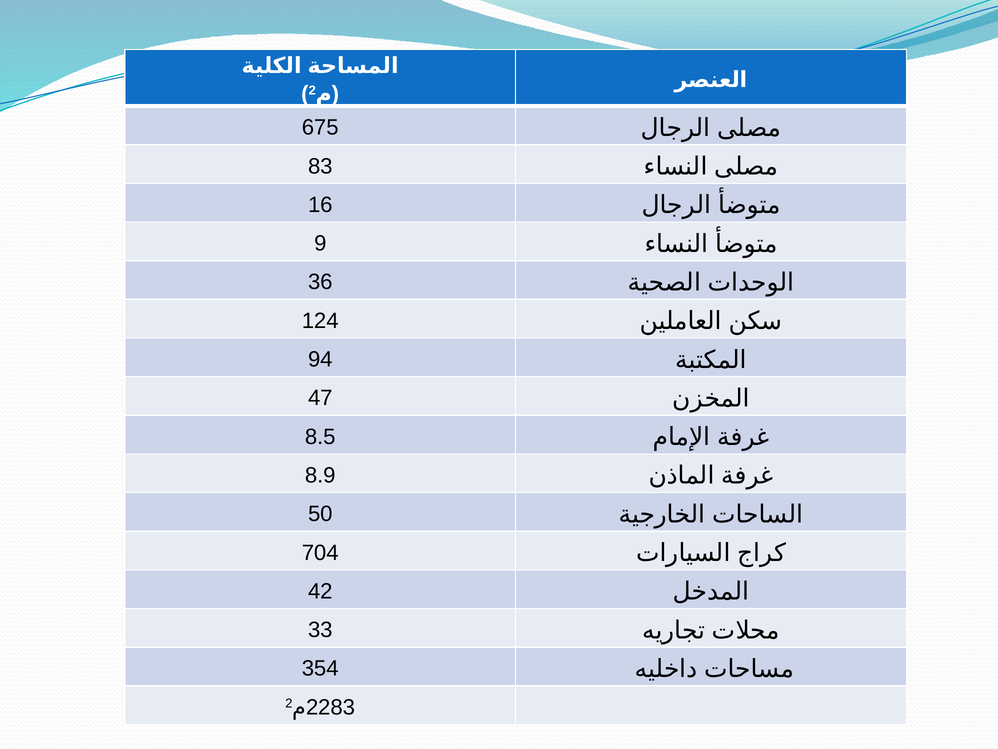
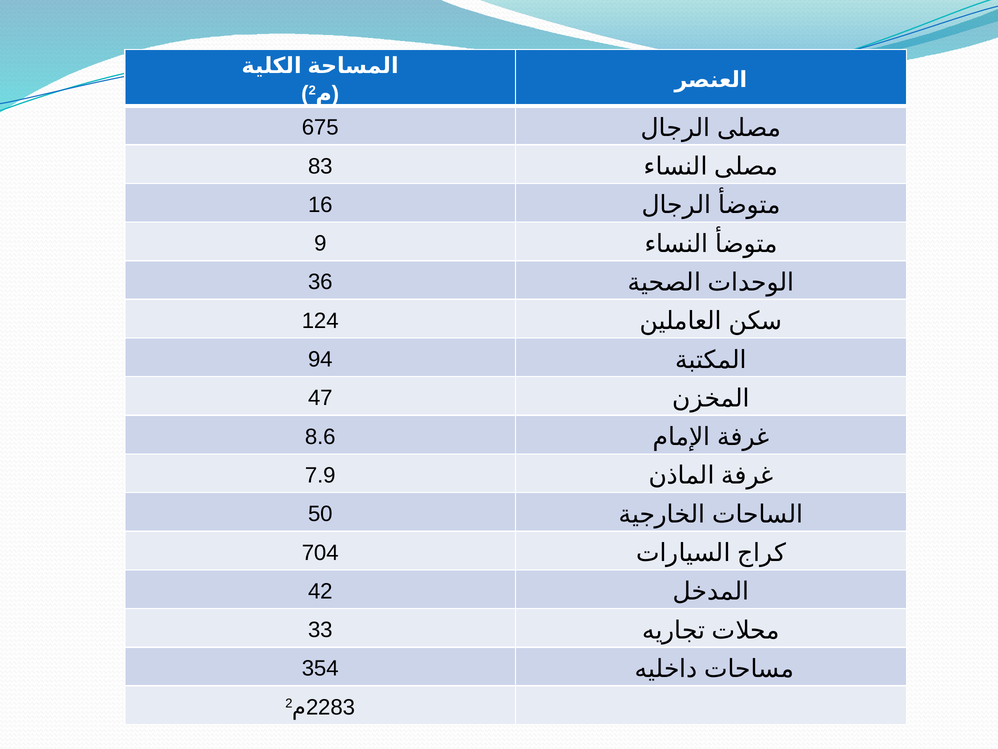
8.5: 8.5 -> 8.6
8.9: 8.9 -> 7.9
